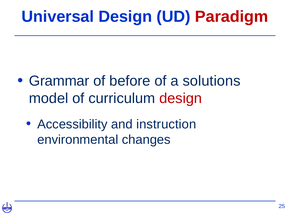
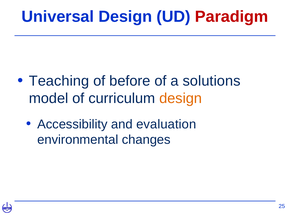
Grammar: Grammar -> Teaching
design at (181, 98) colour: red -> orange
instruction: instruction -> evaluation
